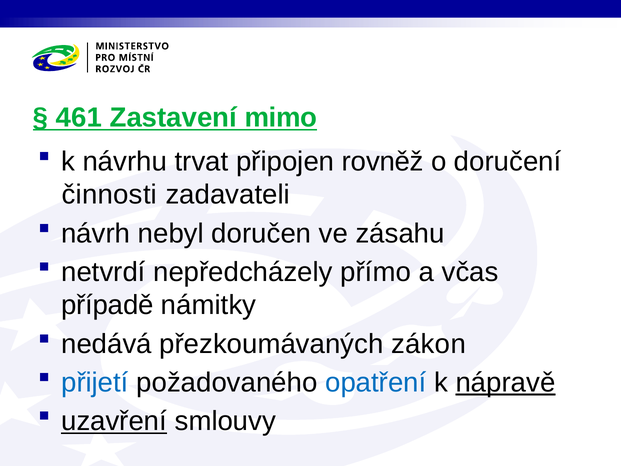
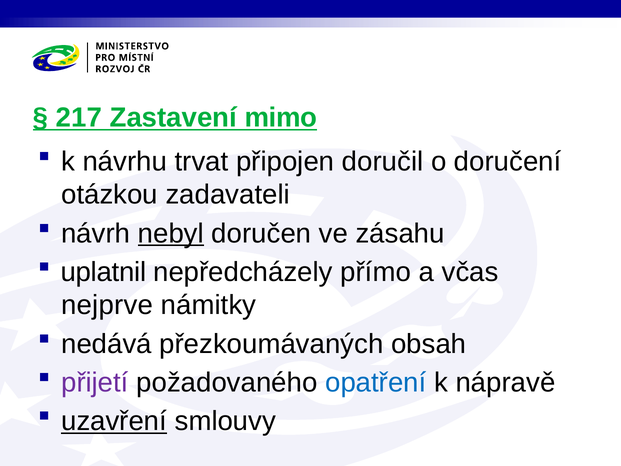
461: 461 -> 217
rovněž: rovněž -> doručil
činnosti: činnosti -> otázkou
nebyl underline: none -> present
netvrdí: netvrdí -> uplatnil
případě: případě -> nejprve
zákon: zákon -> obsah
přijetí colour: blue -> purple
nápravě underline: present -> none
